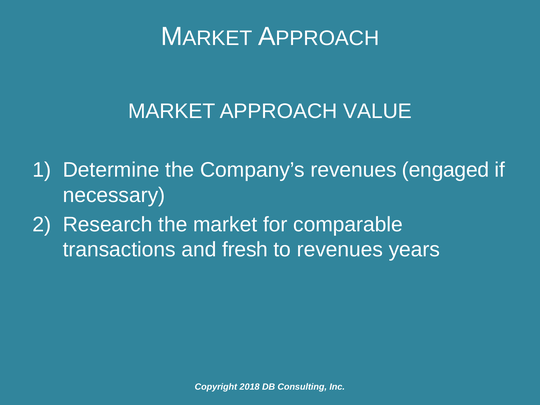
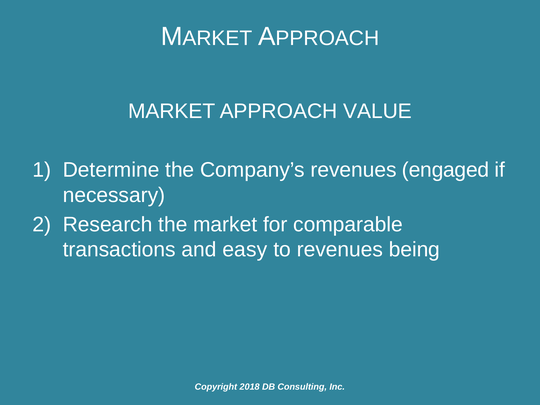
fresh: fresh -> easy
years: years -> being
